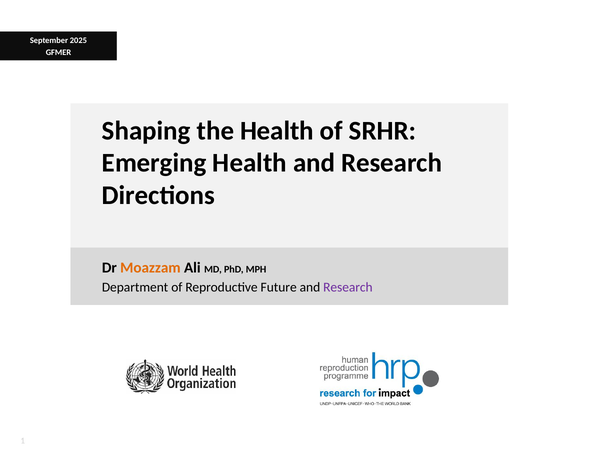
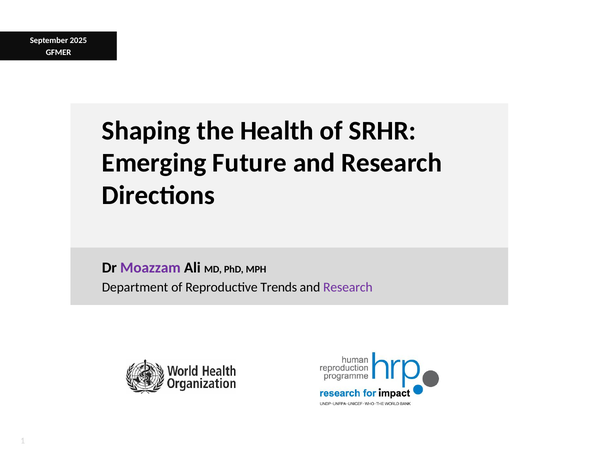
Emerging Health: Health -> Future
Moazzam colour: orange -> purple
Future: Future -> Trends
